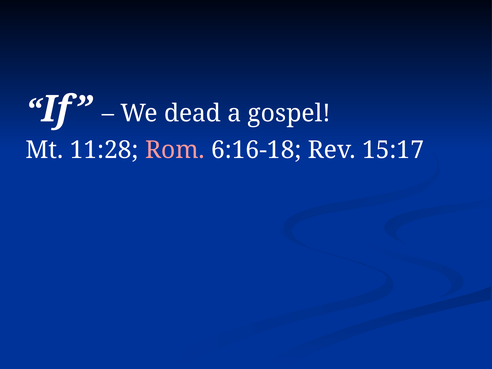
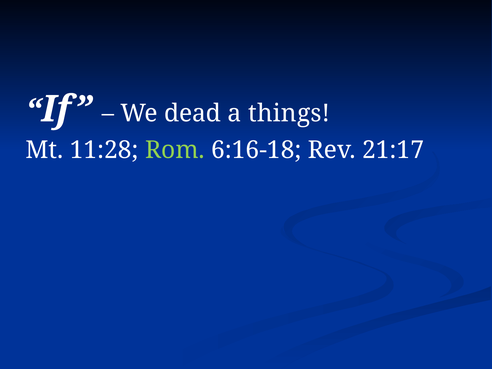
gospel: gospel -> things
Rom colour: pink -> light green
15:17: 15:17 -> 21:17
